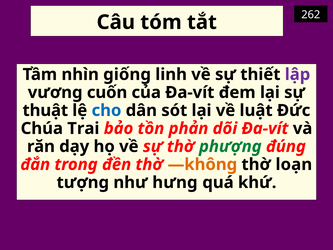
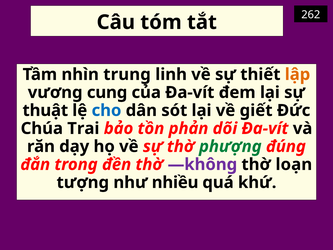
giống: giống -> trung
lập colour: purple -> orange
cuốn: cuốn -> cung
luật: luật -> giết
—không colour: orange -> purple
hưng: hưng -> nhiều
